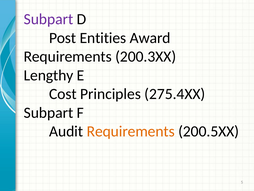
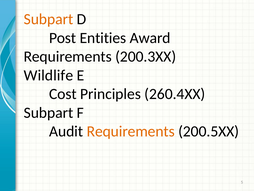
Subpart at (48, 19) colour: purple -> orange
Lengthy: Lengthy -> Wildlife
275.4XX: 275.4XX -> 260.4XX
